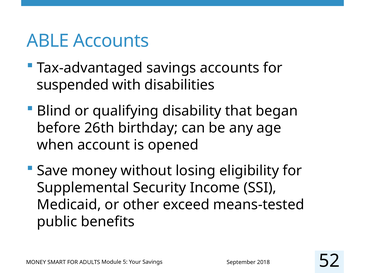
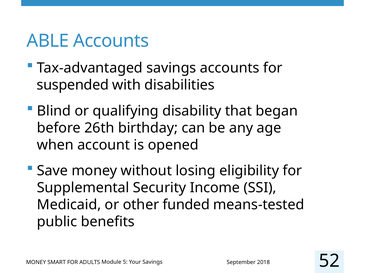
exceed: exceed -> funded
